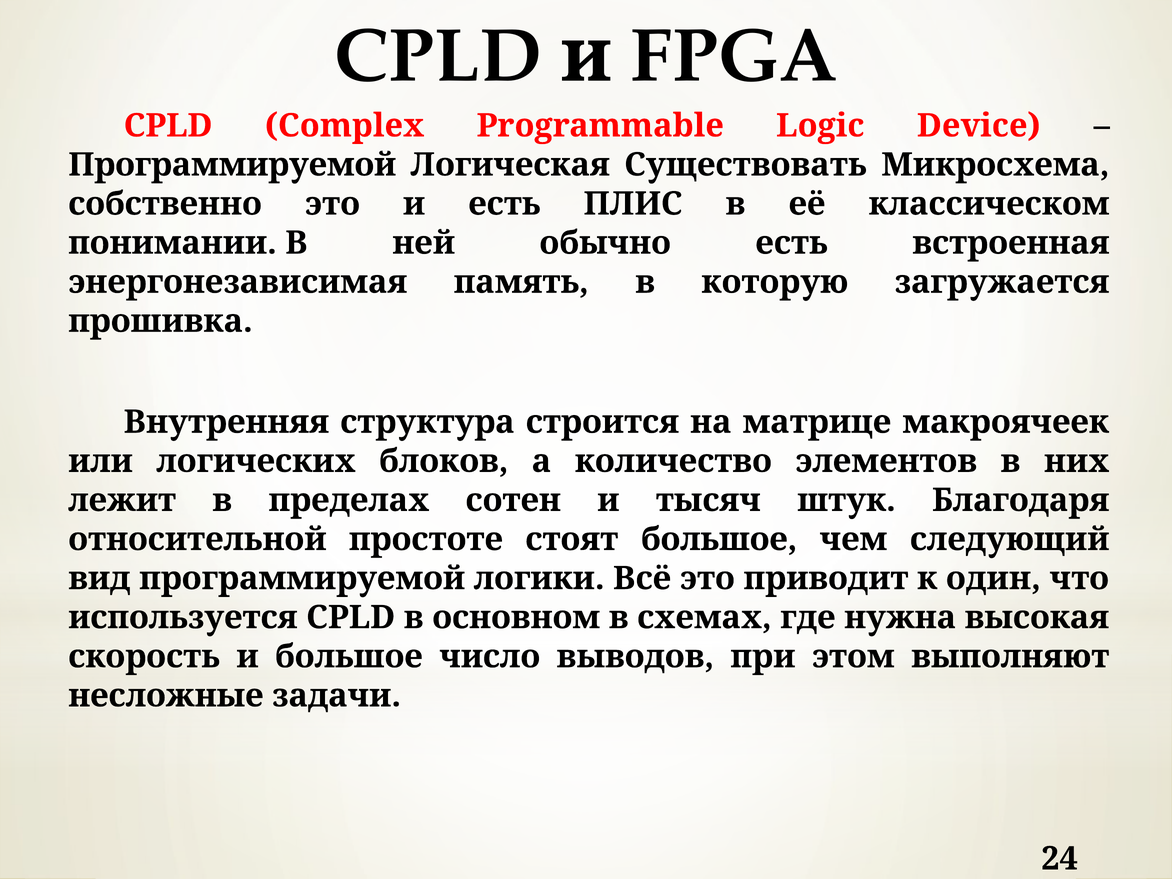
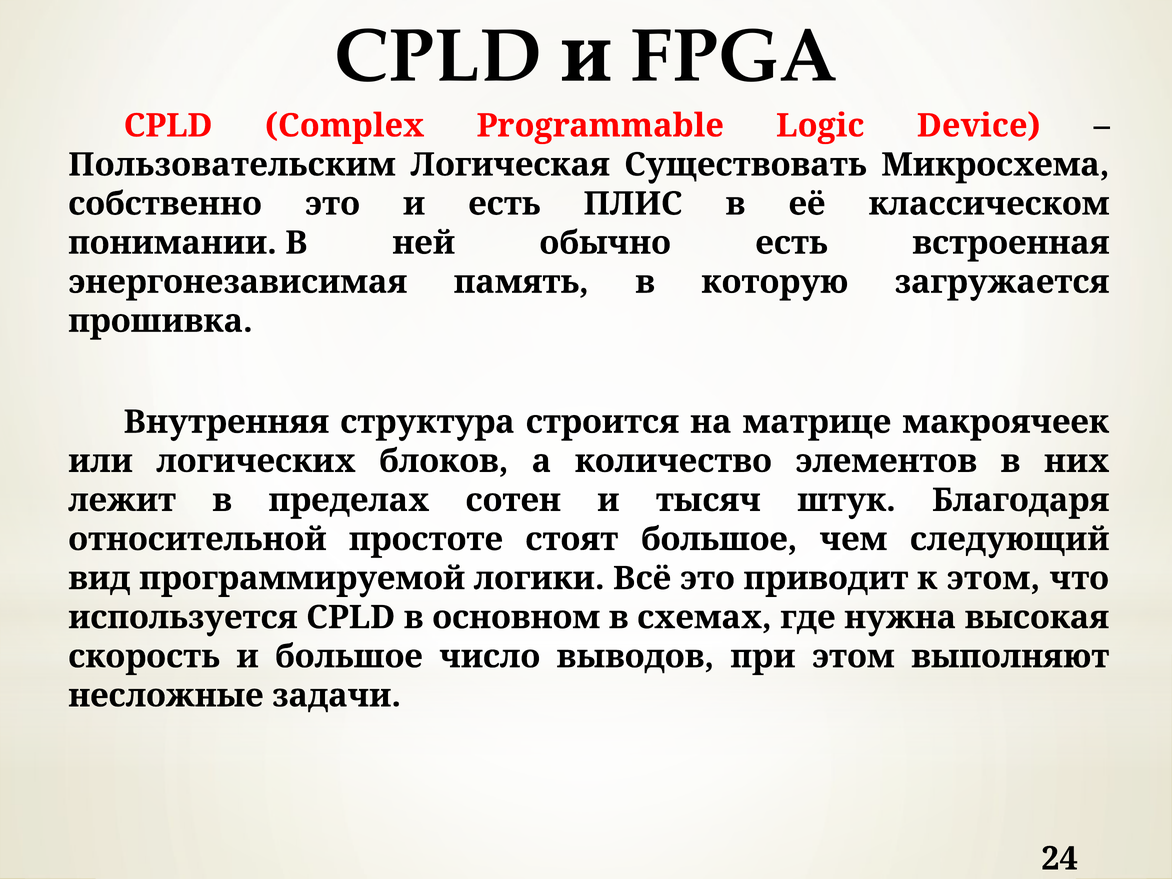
Программируемой at (232, 165): Программируемой -> Пользовательским
к один: один -> этом
